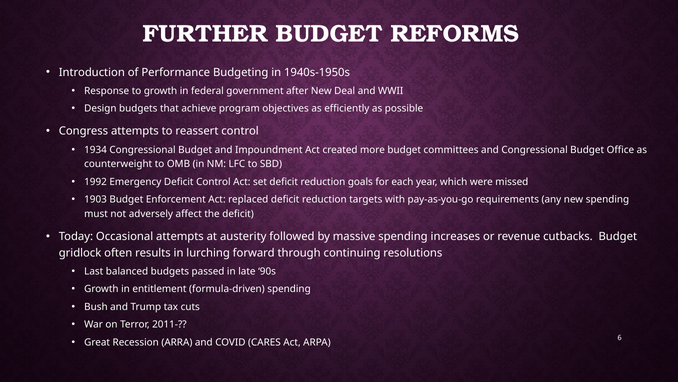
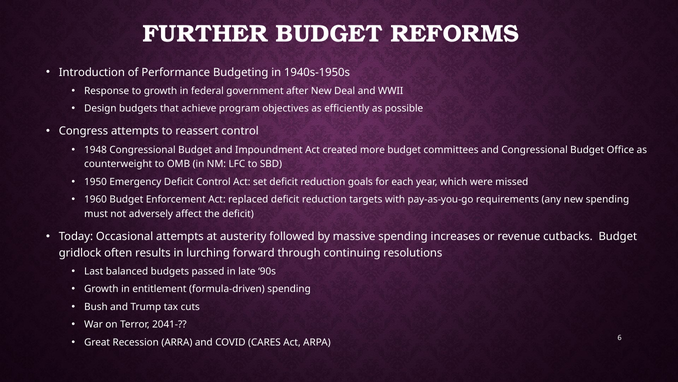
1934: 1934 -> 1948
1992: 1992 -> 1950
1903: 1903 -> 1960
2011-: 2011- -> 2041-
